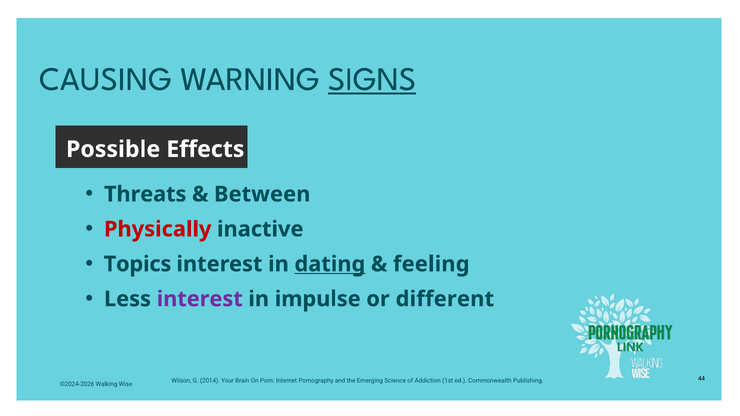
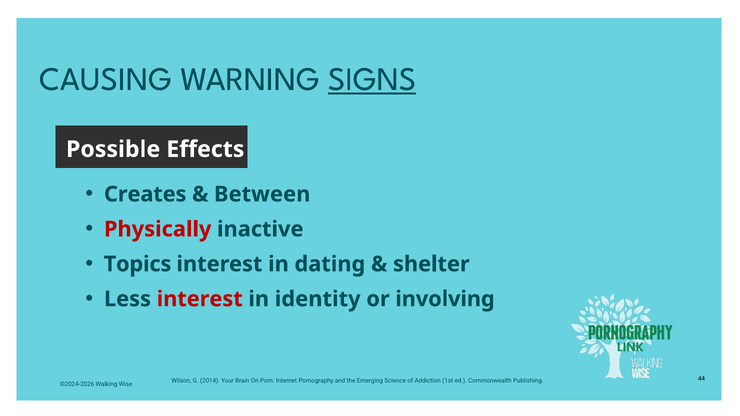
Threats: Threats -> Creates
dating underline: present -> none
feeling: feeling -> shelter
interest at (200, 299) colour: purple -> red
impulse: impulse -> identity
different: different -> involving
